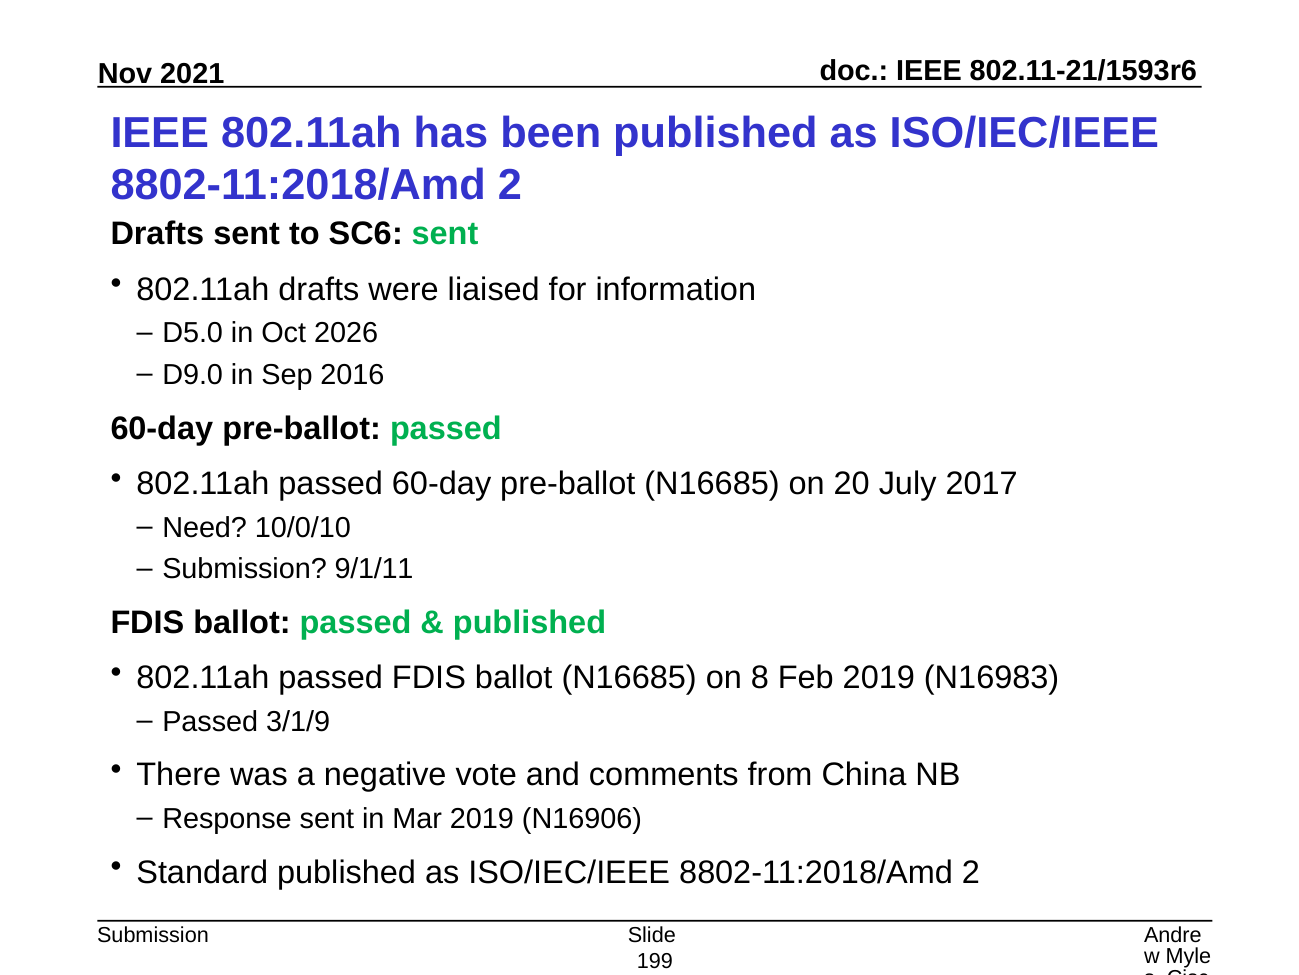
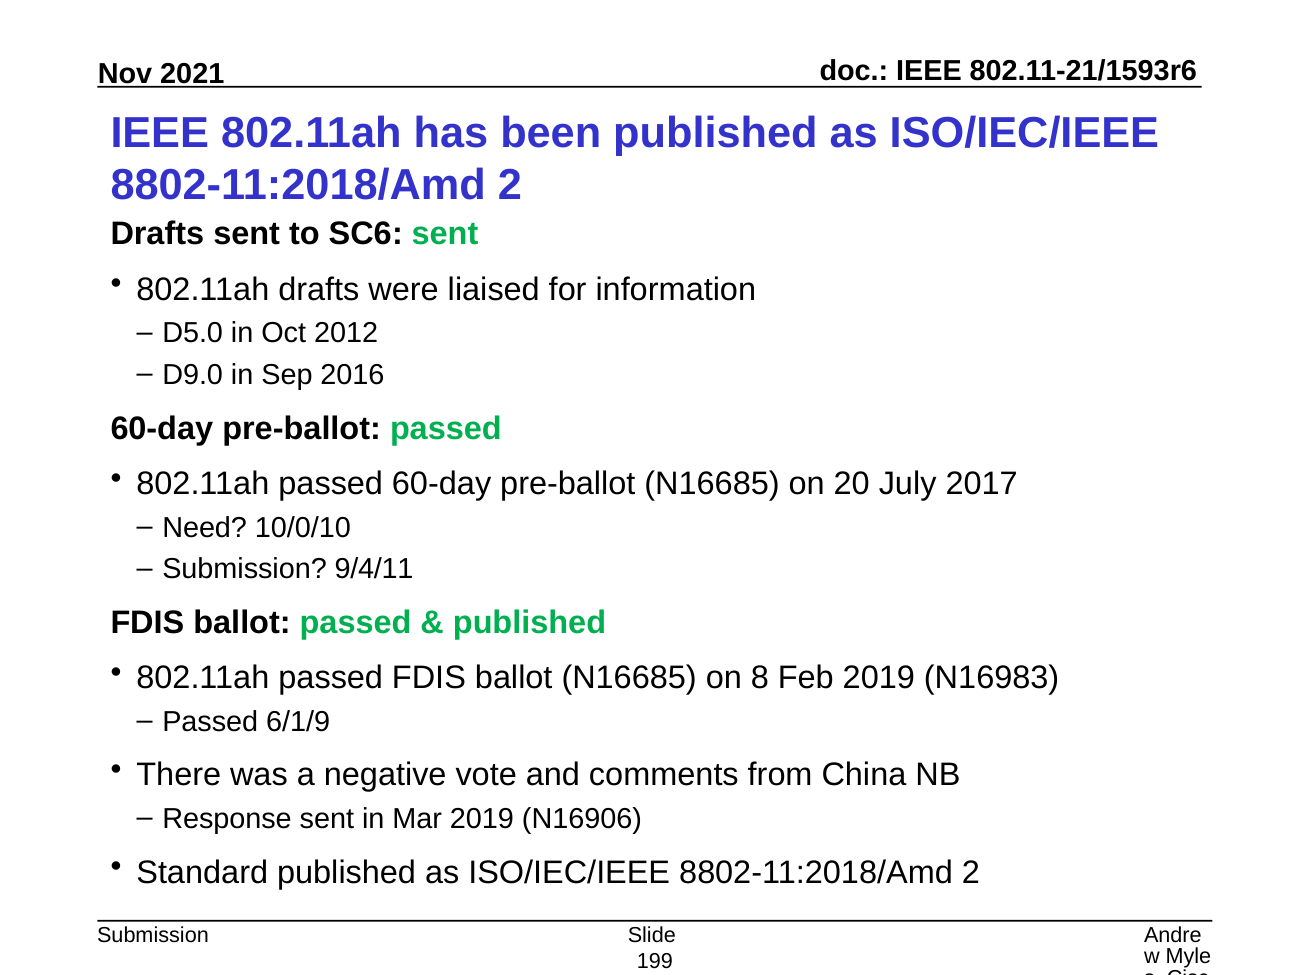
2026: 2026 -> 2012
9/1/11: 9/1/11 -> 9/4/11
3/1/9: 3/1/9 -> 6/1/9
